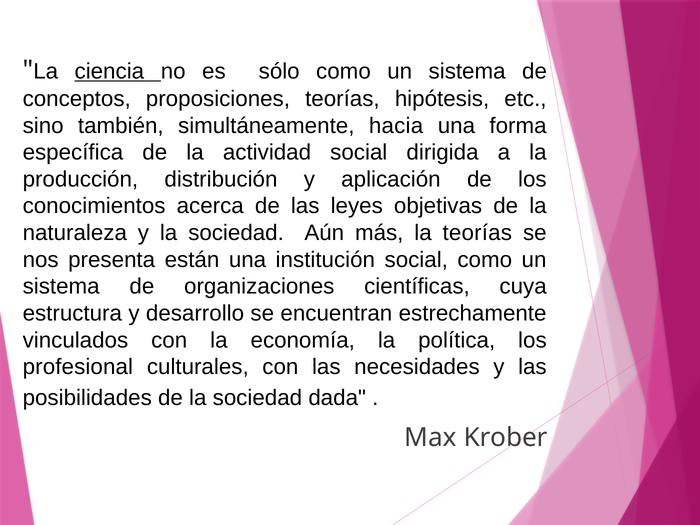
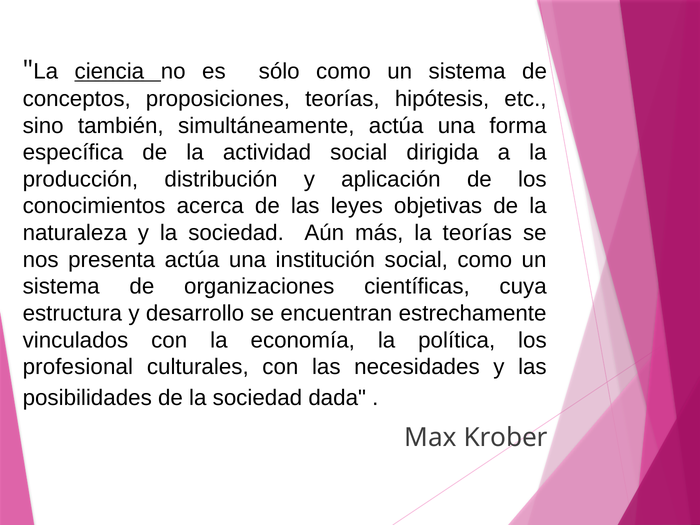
simultáneamente hacia: hacia -> actúa
presenta están: están -> actúa
